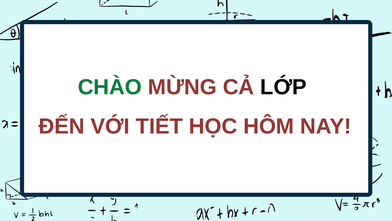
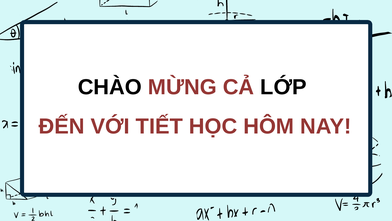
CHÀO colour: green -> black
